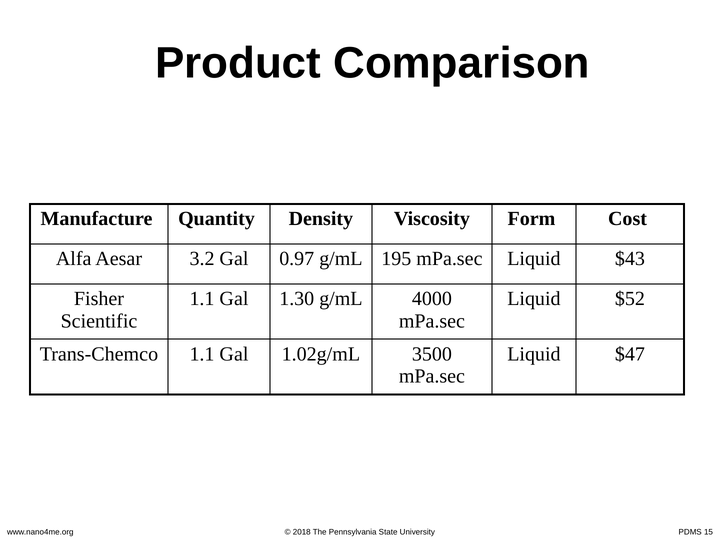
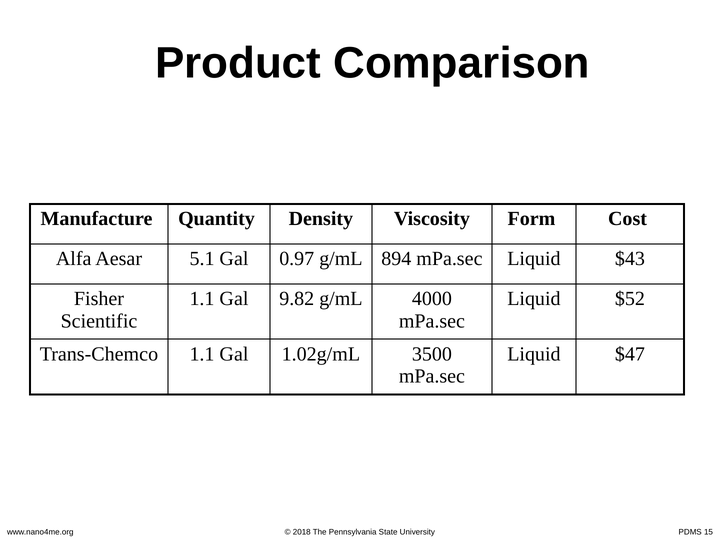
3.2: 3.2 -> 5.1
195: 195 -> 894
1.30: 1.30 -> 9.82
